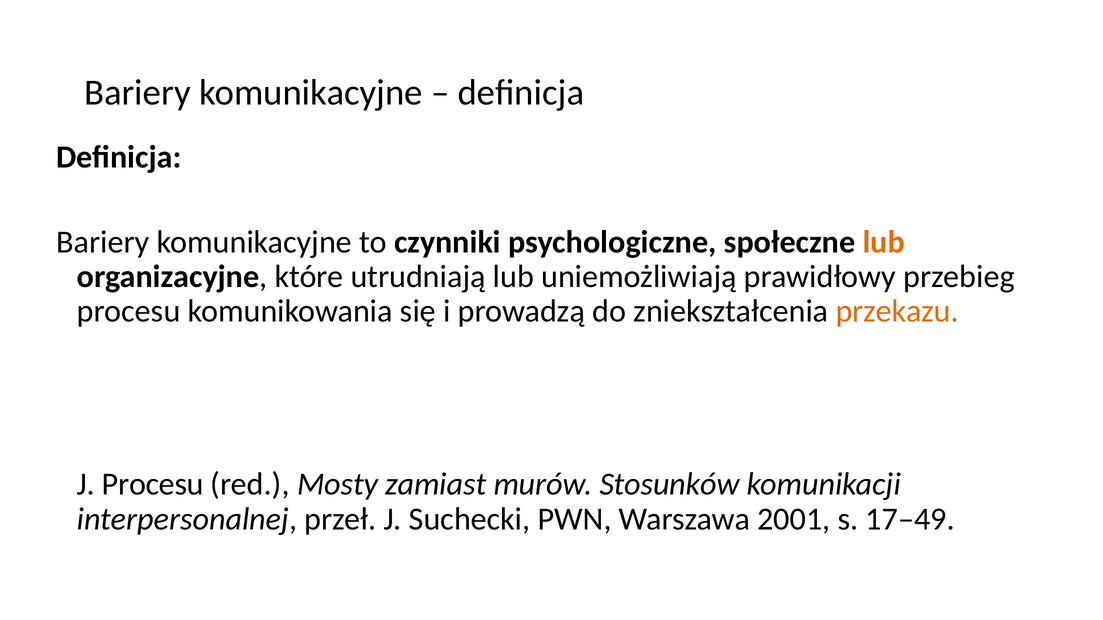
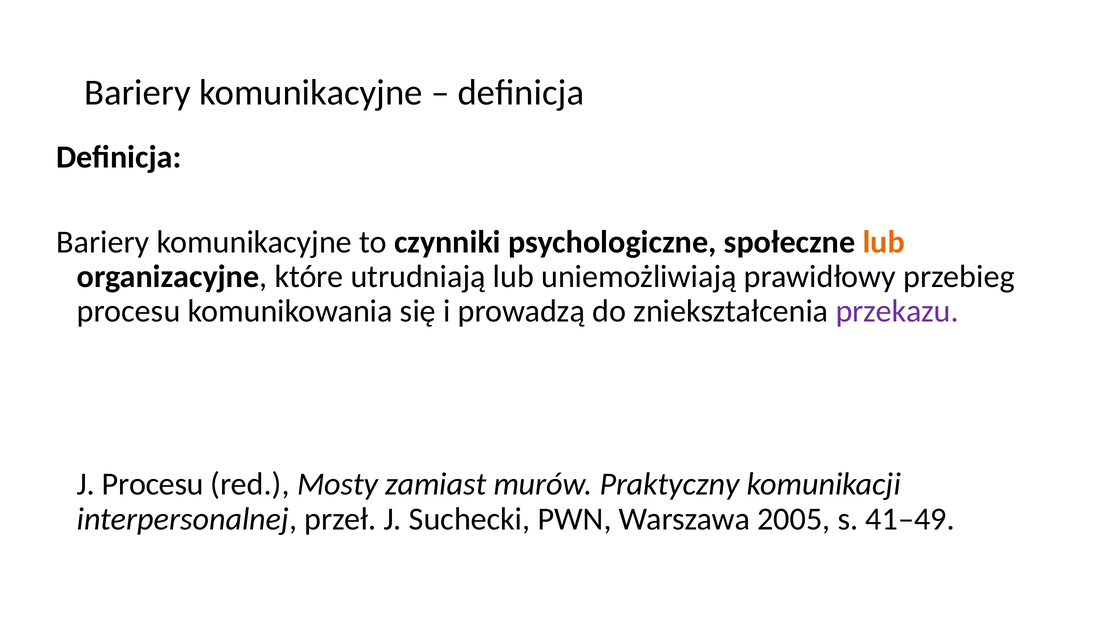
przekazu colour: orange -> purple
Stosunków: Stosunków -> Praktyczny
2001: 2001 -> 2005
17–49: 17–49 -> 41–49
